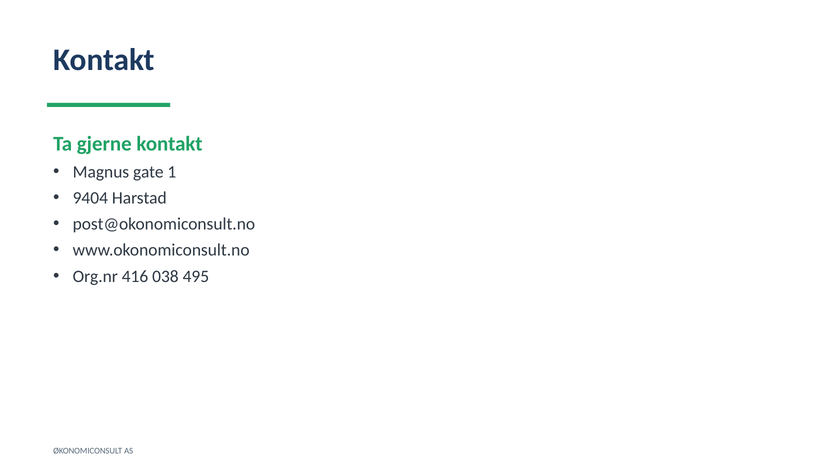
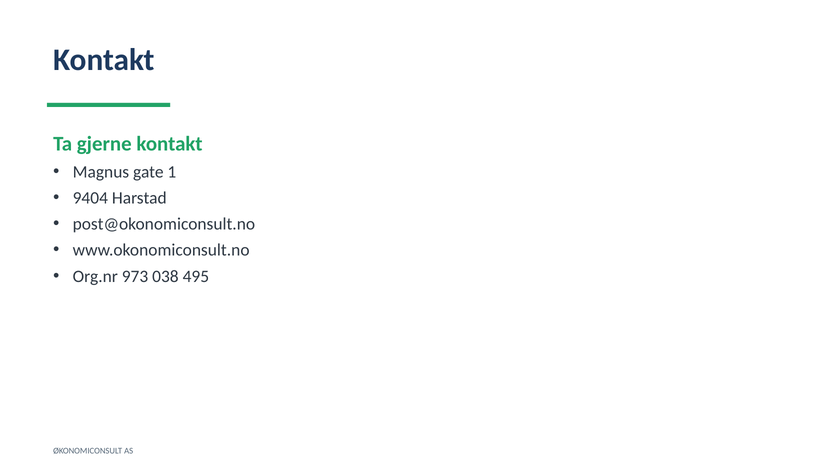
416: 416 -> 973
